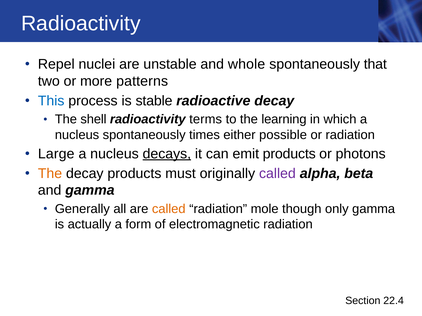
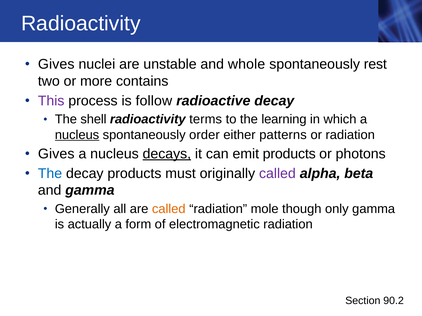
Repel at (56, 64): Repel -> Gives
that: that -> rest
patterns: patterns -> contains
This colour: blue -> purple
stable: stable -> follow
nucleus at (77, 135) underline: none -> present
times: times -> order
possible: possible -> patterns
Large at (56, 154): Large -> Gives
The at (50, 174) colour: orange -> blue
22.4: 22.4 -> 90.2
